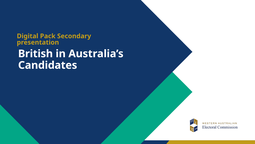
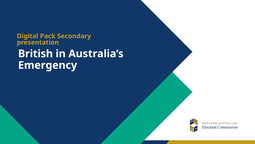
Candidates: Candidates -> Emergency
